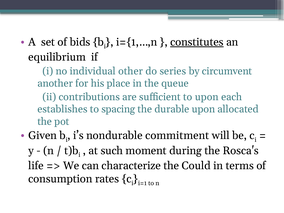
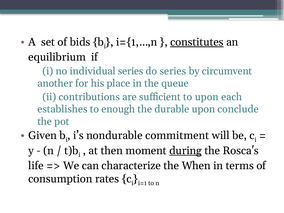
individual other: other -> series
spacing: spacing -> enough
allocated: allocated -> conclude
such: such -> then
during underline: none -> present
Could: Could -> When
